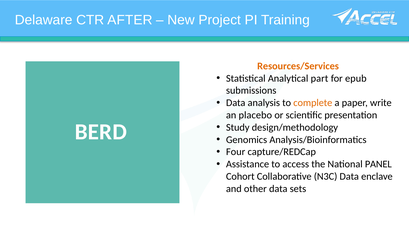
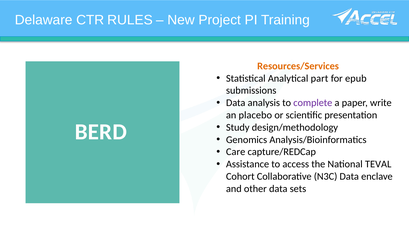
AFTER: AFTER -> RULES
complete colour: orange -> purple
Four: Four -> Care
PANEL: PANEL -> TEVAL
